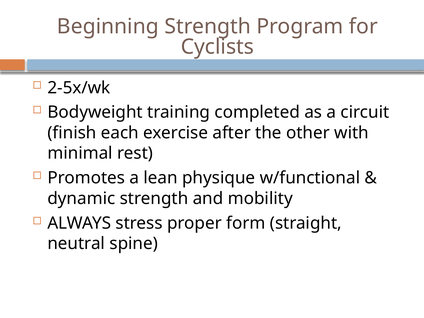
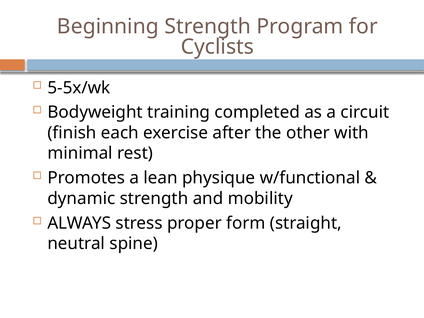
2-5x/wk: 2-5x/wk -> 5-5x/wk
